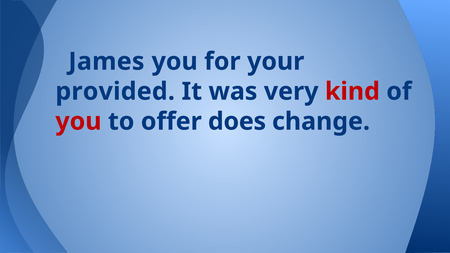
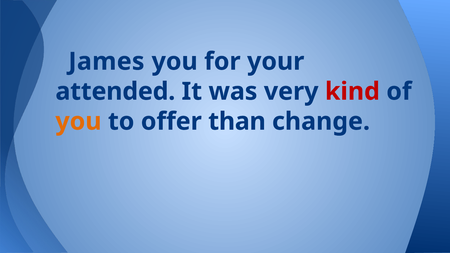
provided: provided -> attended
you at (78, 122) colour: red -> orange
does: does -> than
